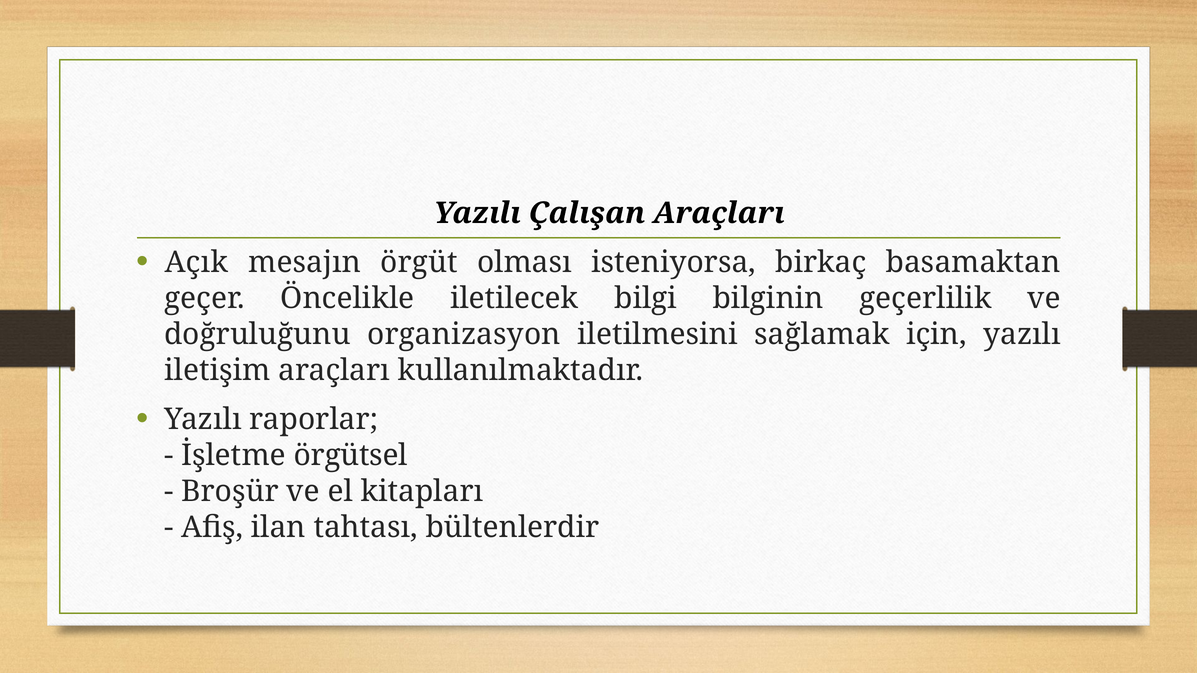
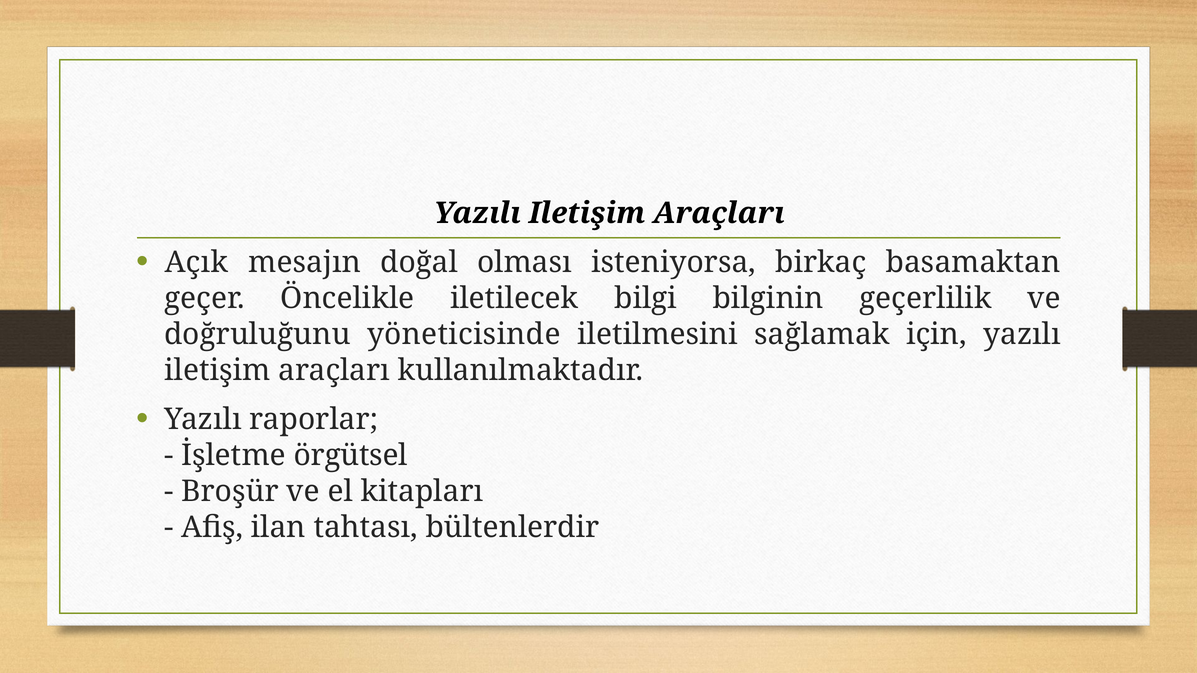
Çalışan at (587, 213): Çalışan -> Iletişim
örgüt: örgüt -> doğal
organizasyon: organizasyon -> yöneticisinde
